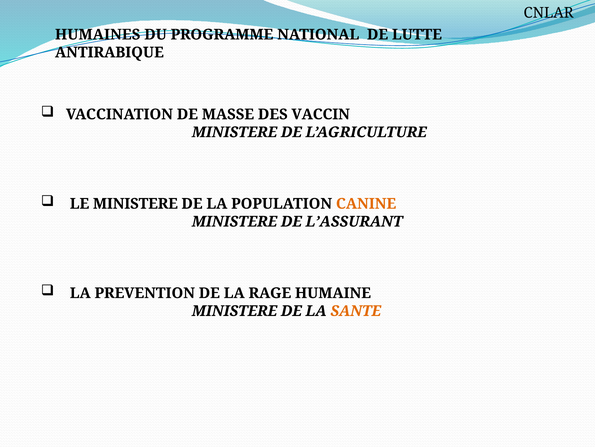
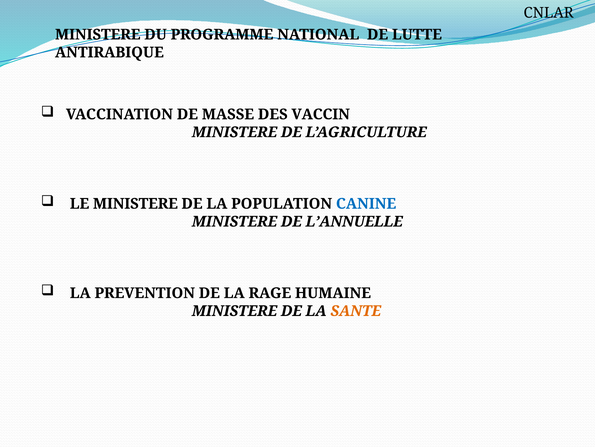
HUMAINES at (98, 35): HUMAINES -> MINISTERE
CANINE colour: orange -> blue
L’ASSURANT: L’ASSURANT -> L’ANNUELLE
